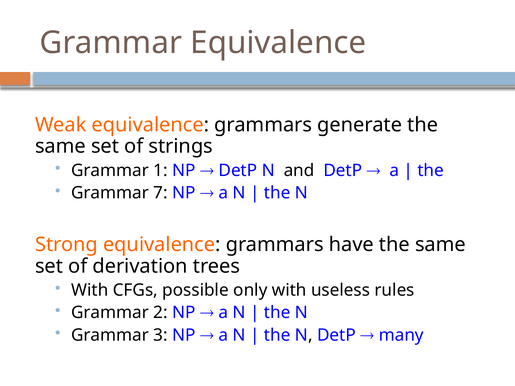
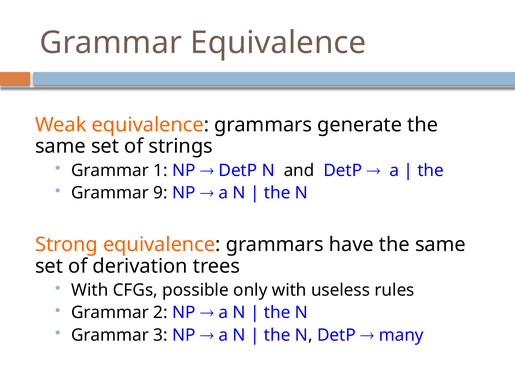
7: 7 -> 9
